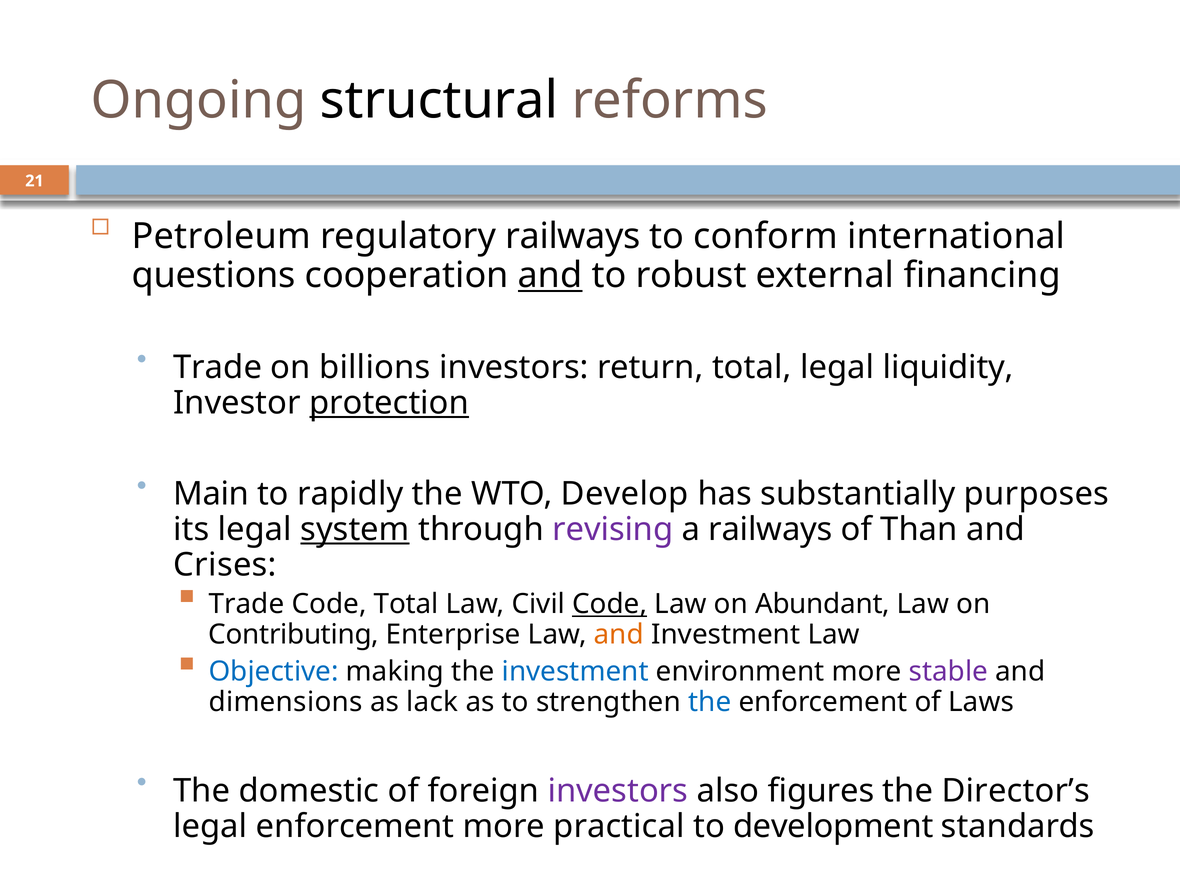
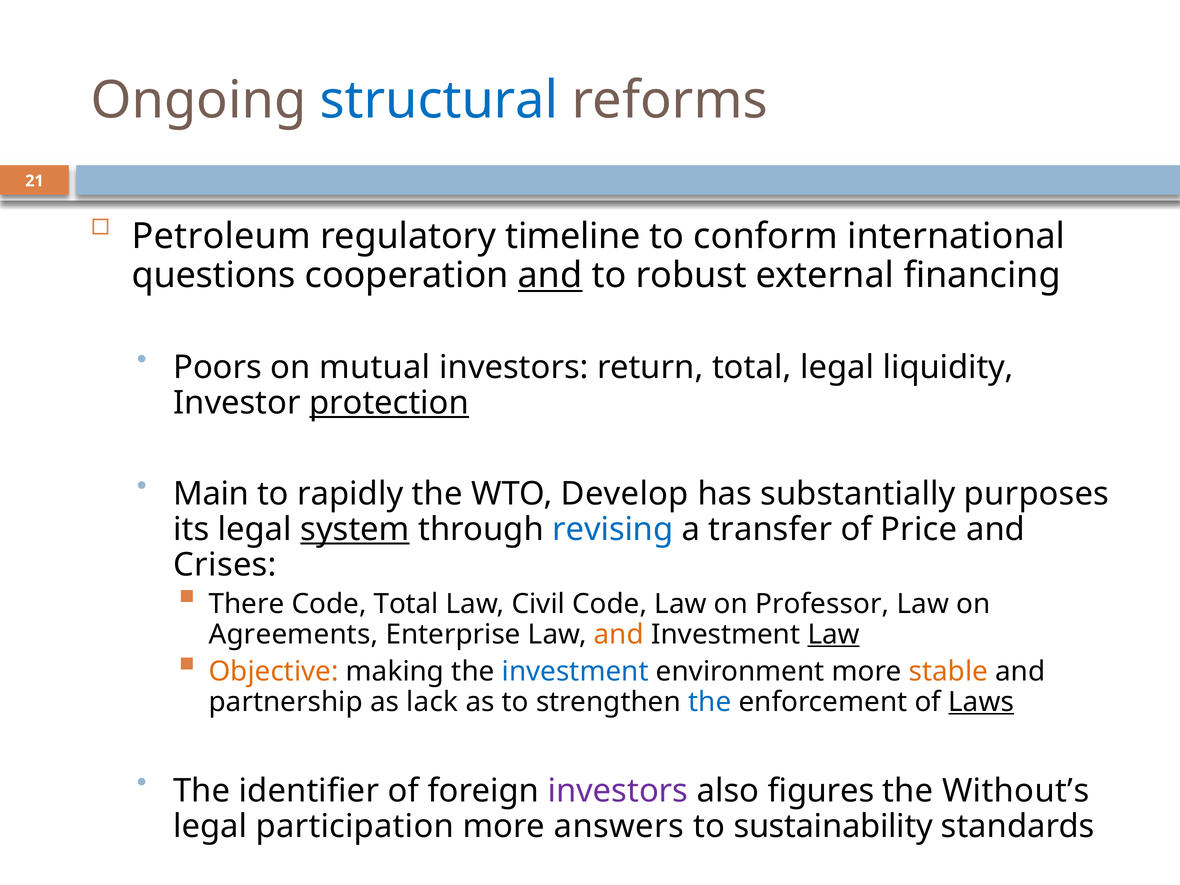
structural colour: black -> blue
regulatory railways: railways -> timeline
Trade at (218, 368): Trade -> Poors
billions: billions -> mutual
revising colour: purple -> blue
a railways: railways -> transfer
Than: Than -> Price
Trade at (247, 604): Trade -> There
Code at (610, 604) underline: present -> none
Abundant: Abundant -> Professor
Contributing: Contributing -> Agreements
Law at (834, 634) underline: none -> present
Objective colour: blue -> orange
stable colour: purple -> orange
dimensions: dimensions -> partnership
Laws underline: none -> present
domestic: domestic -> identifier
Director’s: Director’s -> Without’s
legal enforcement: enforcement -> participation
practical: practical -> answers
development: development -> sustainability
